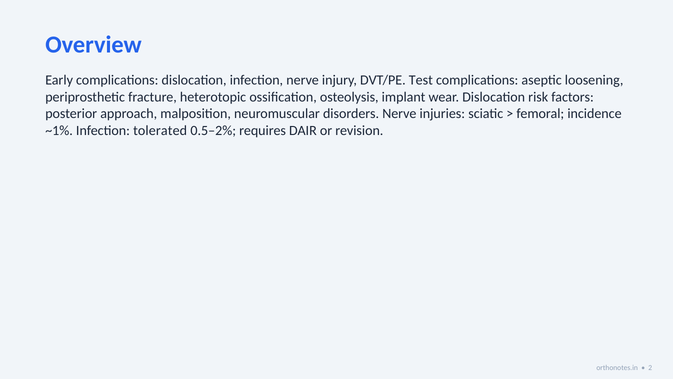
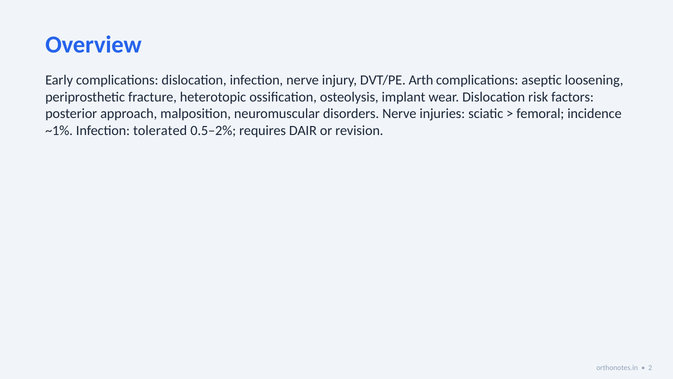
Test: Test -> Arth
